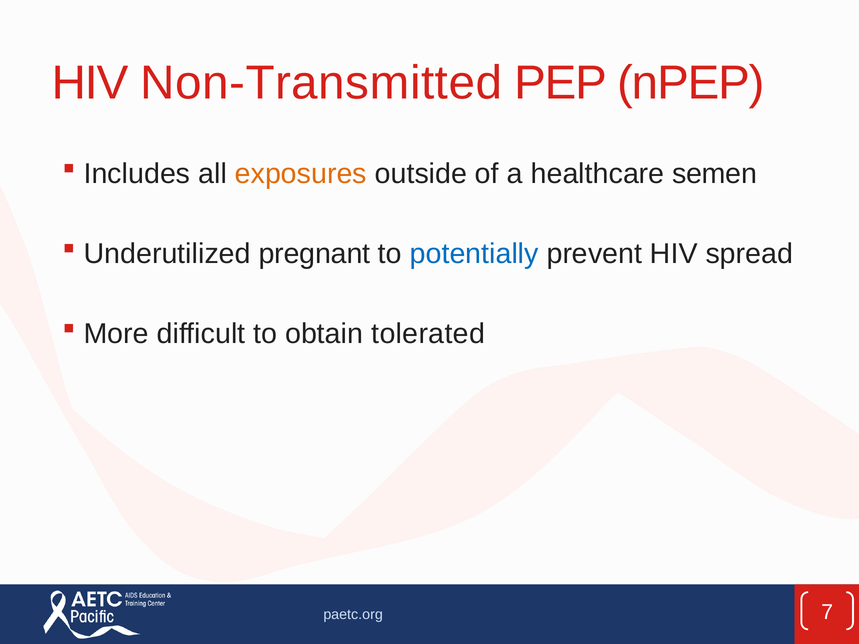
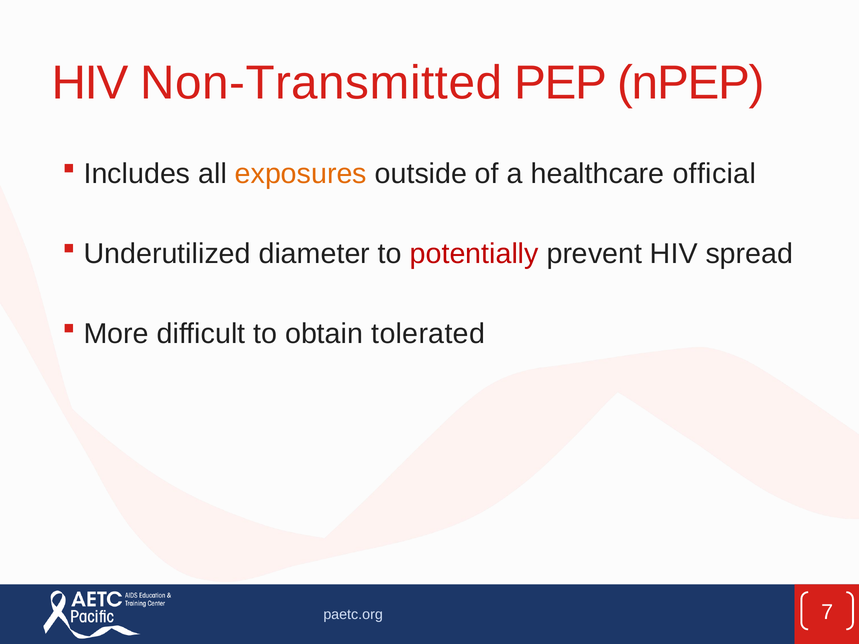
semen: semen -> official
pregnant: pregnant -> diameter
potentially colour: blue -> red
